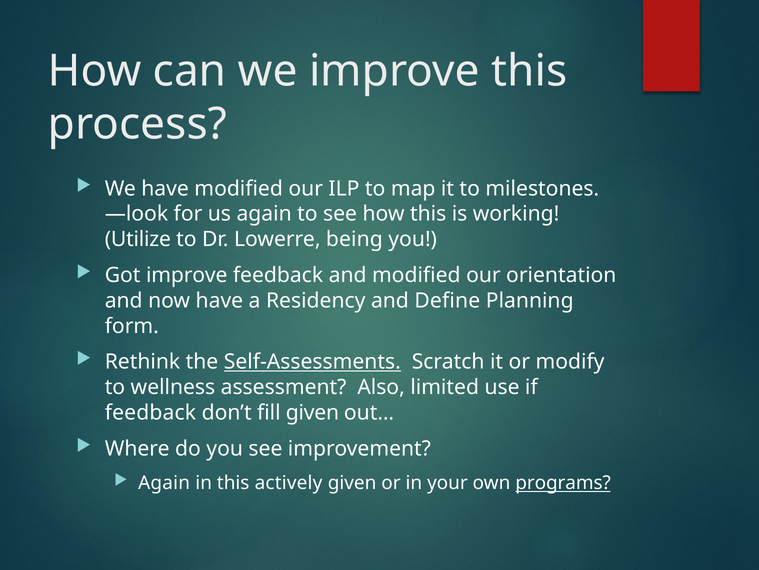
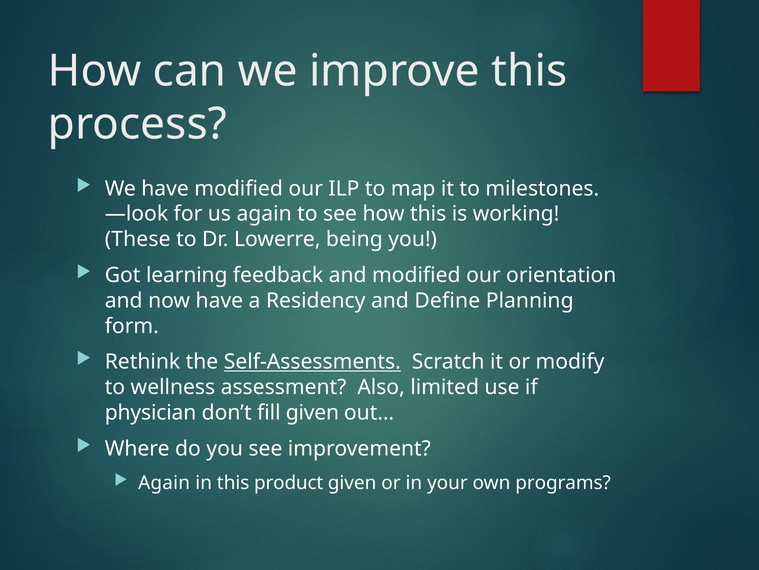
Utilize: Utilize -> These
Got improve: improve -> learning
feedback at (150, 412): feedback -> physician
actively: actively -> product
programs underline: present -> none
